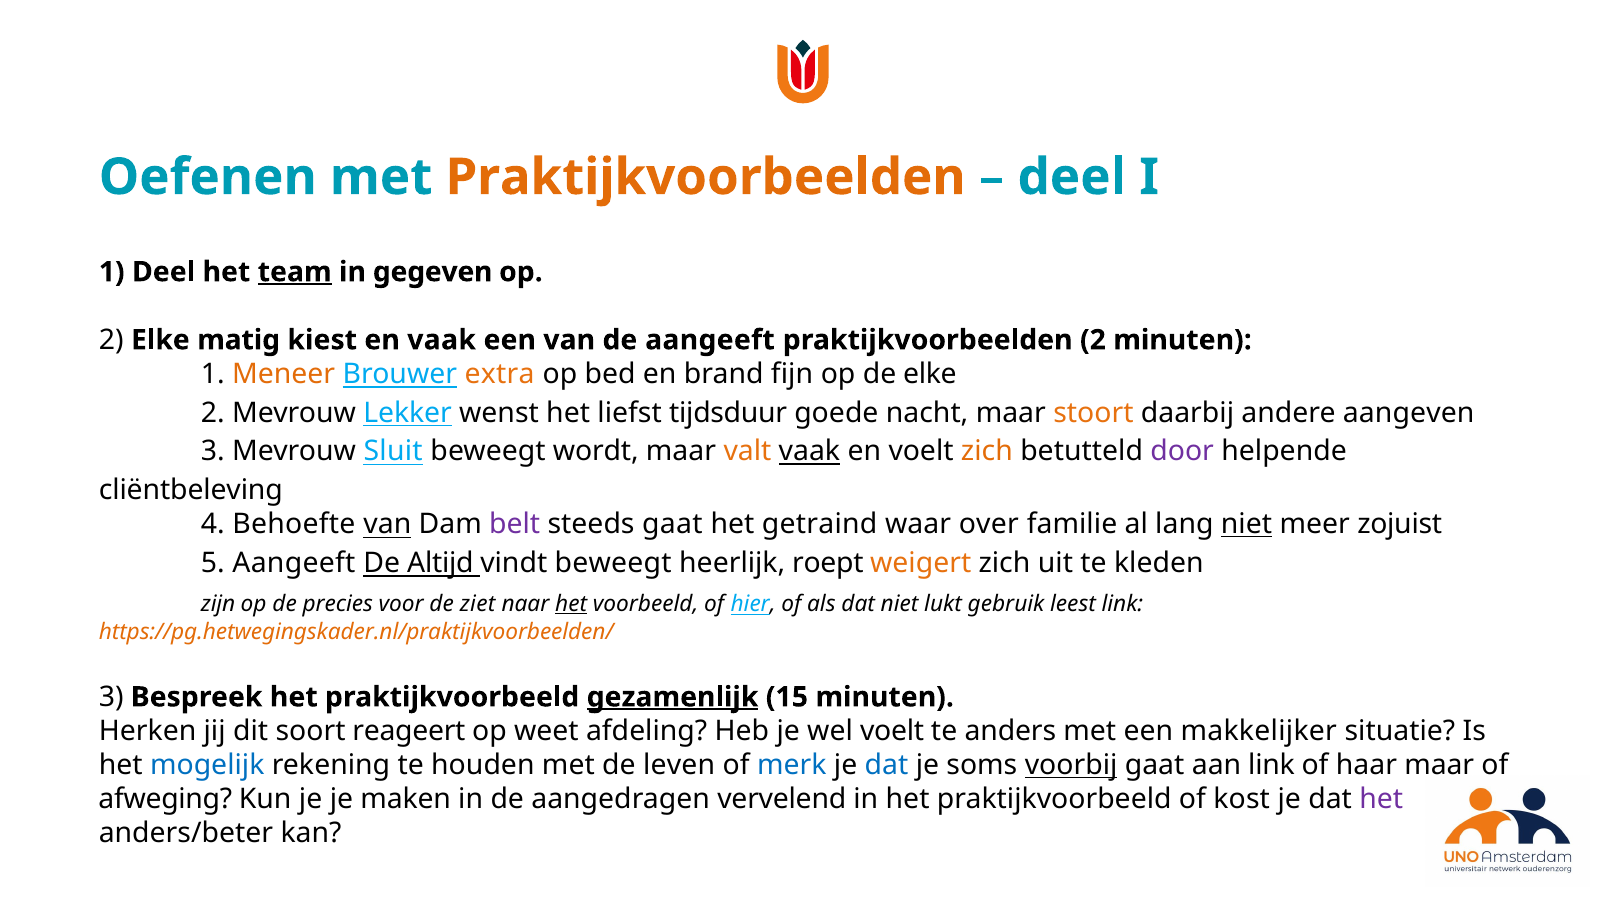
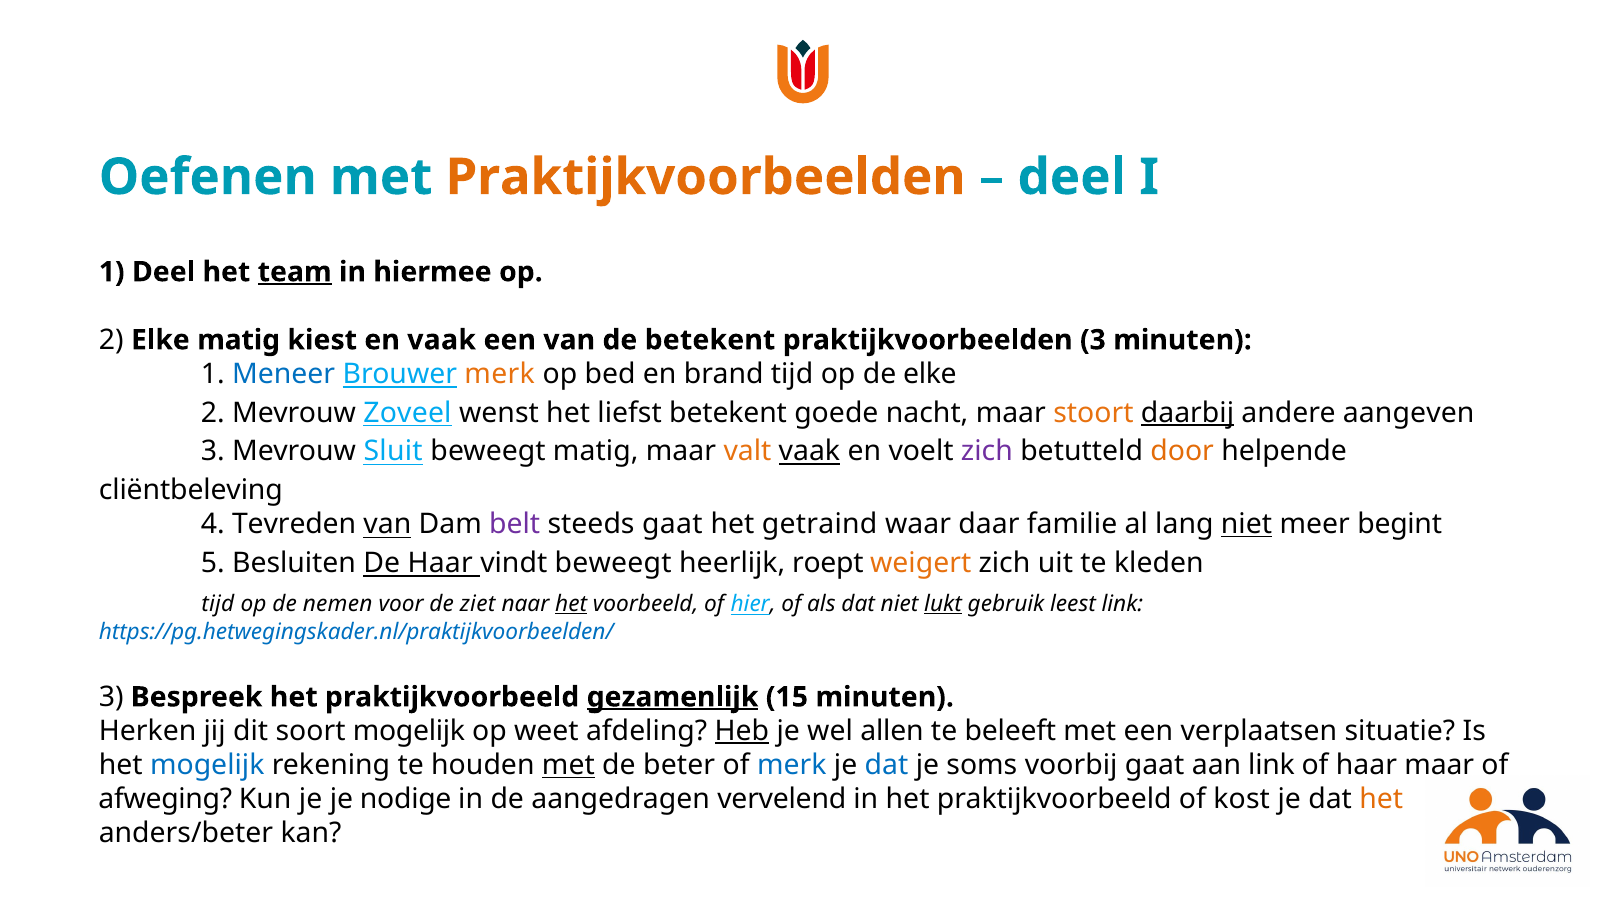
gegeven: gegeven -> hiermee
de aangeeft: aangeeft -> betekent
praktijkvoorbeelden 2: 2 -> 3
Meneer colour: orange -> blue
Brouwer extra: extra -> merk
brand fijn: fijn -> tijd
Lekker: Lekker -> Zoveel
liefst tijdsduur: tijdsduur -> betekent
daarbij underline: none -> present
beweegt wordt: wordt -> matig
zich at (987, 452) colour: orange -> purple
door colour: purple -> orange
Behoefte: Behoefte -> Tevreden
over: over -> daar
zojuist: zojuist -> begint
5 Aangeeft: Aangeeft -> Besluiten
De Altijd: Altijd -> Haar
zijn at (218, 604): zijn -> tijd
precies: precies -> nemen
lukt underline: none -> present
https://pg.hetwegingskader.nl/praktijkvoorbeelden/ colour: orange -> blue
soort reageert: reageert -> mogelijk
Heb underline: none -> present
wel voelt: voelt -> allen
anders: anders -> beleeft
makkelijker: makkelijker -> verplaatsen
met at (568, 766) underline: none -> present
leven: leven -> beter
voorbij underline: present -> none
maken: maken -> nodige
het at (1381, 800) colour: purple -> orange
